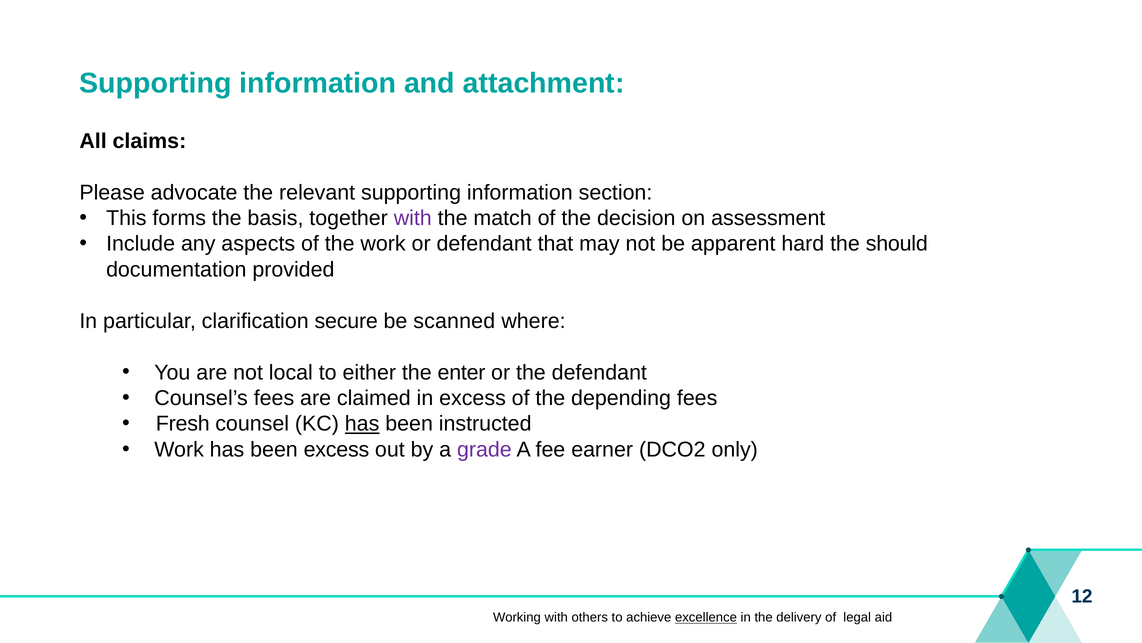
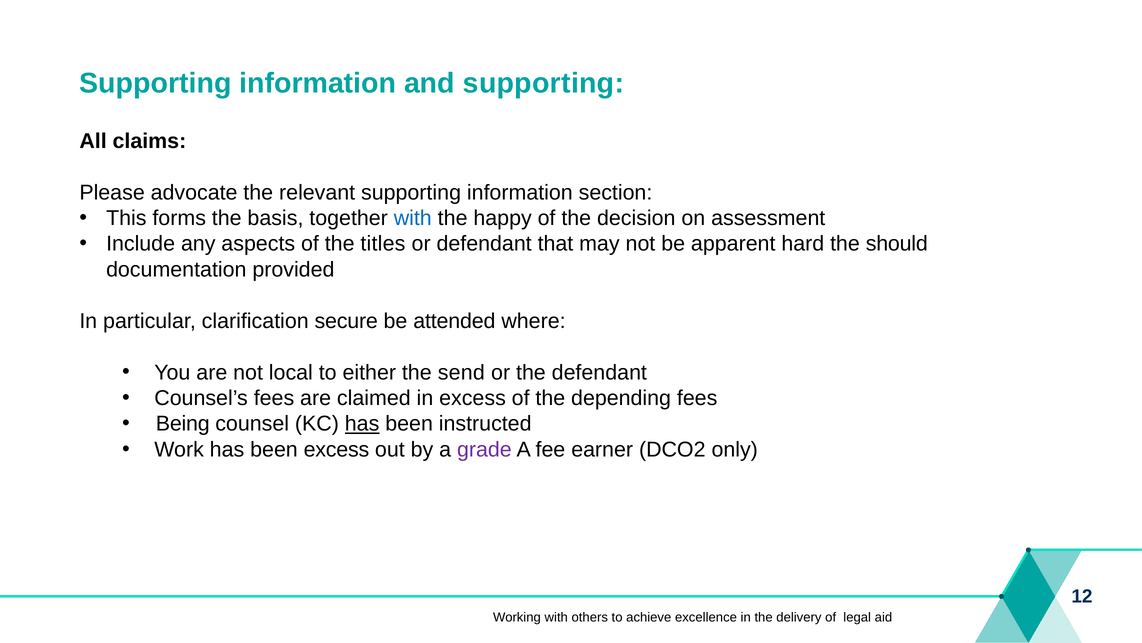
and attachment: attachment -> supporting
with at (413, 218) colour: purple -> blue
match: match -> happy
the work: work -> titles
scanned: scanned -> attended
enter: enter -> send
Fresh: Fresh -> Being
excellence underline: present -> none
